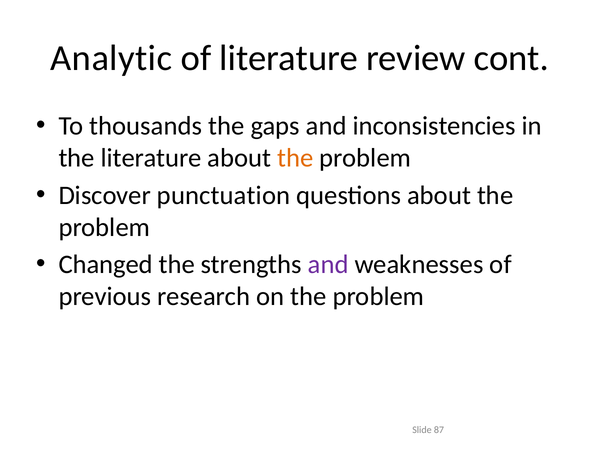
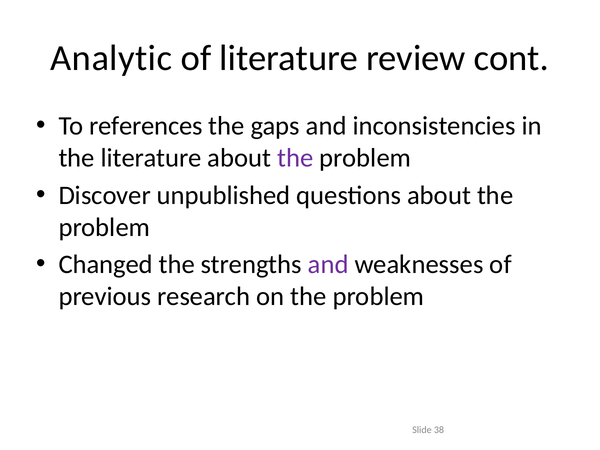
thousands: thousands -> references
the at (295, 158) colour: orange -> purple
punctuation: punctuation -> unpublished
87: 87 -> 38
